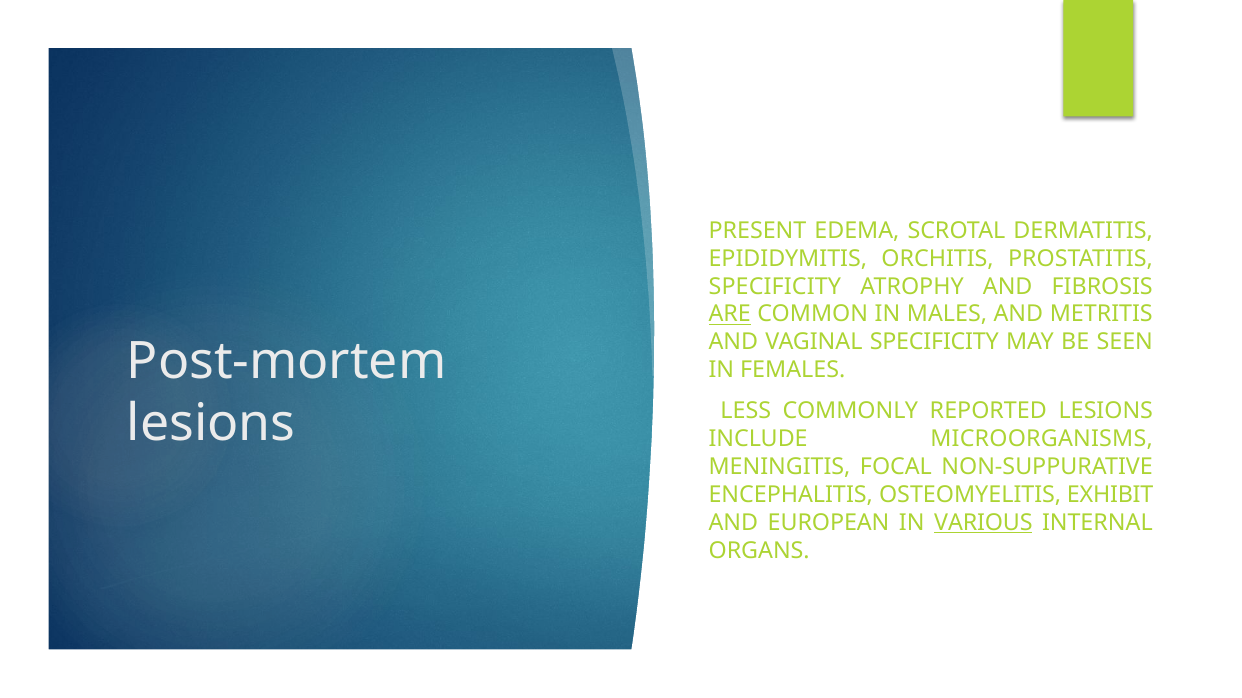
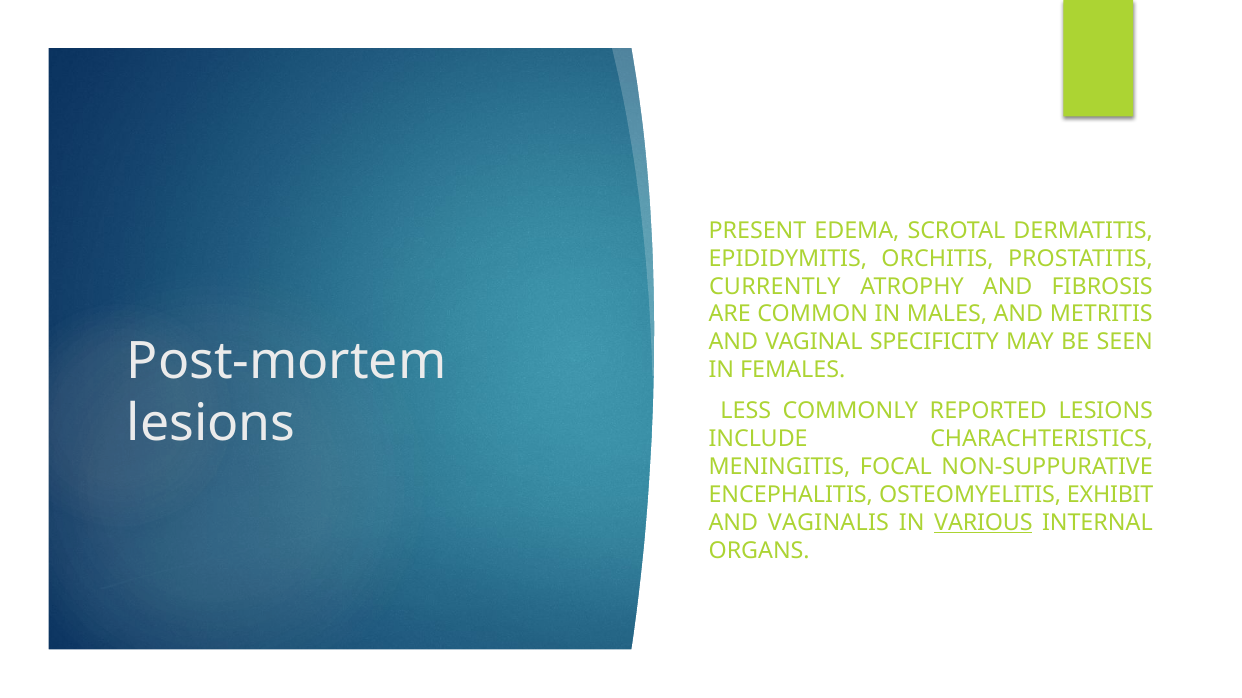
SPECIFICITY at (775, 287): SPECIFICITY -> CURRENTLY
ARE underline: present -> none
MICROORGANISMS: MICROORGANISMS -> CHARACHTERISTICS
EUROPEAN: EUROPEAN -> VAGINALIS
